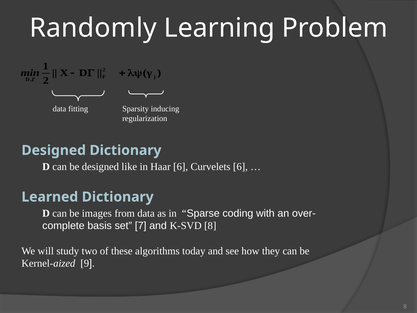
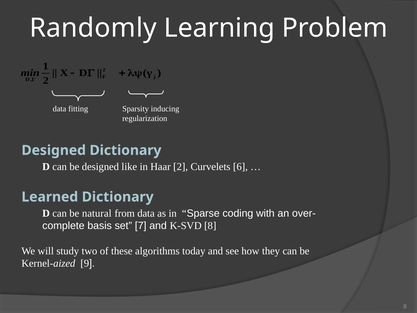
Haar 6: 6 -> 2
images: images -> natural
